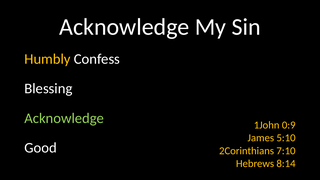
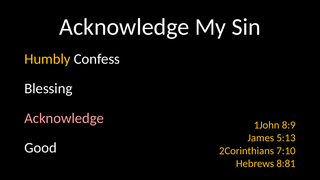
Acknowledge at (64, 118) colour: light green -> pink
0:9: 0:9 -> 8:9
5:10: 5:10 -> 5:13
8:14: 8:14 -> 8:81
